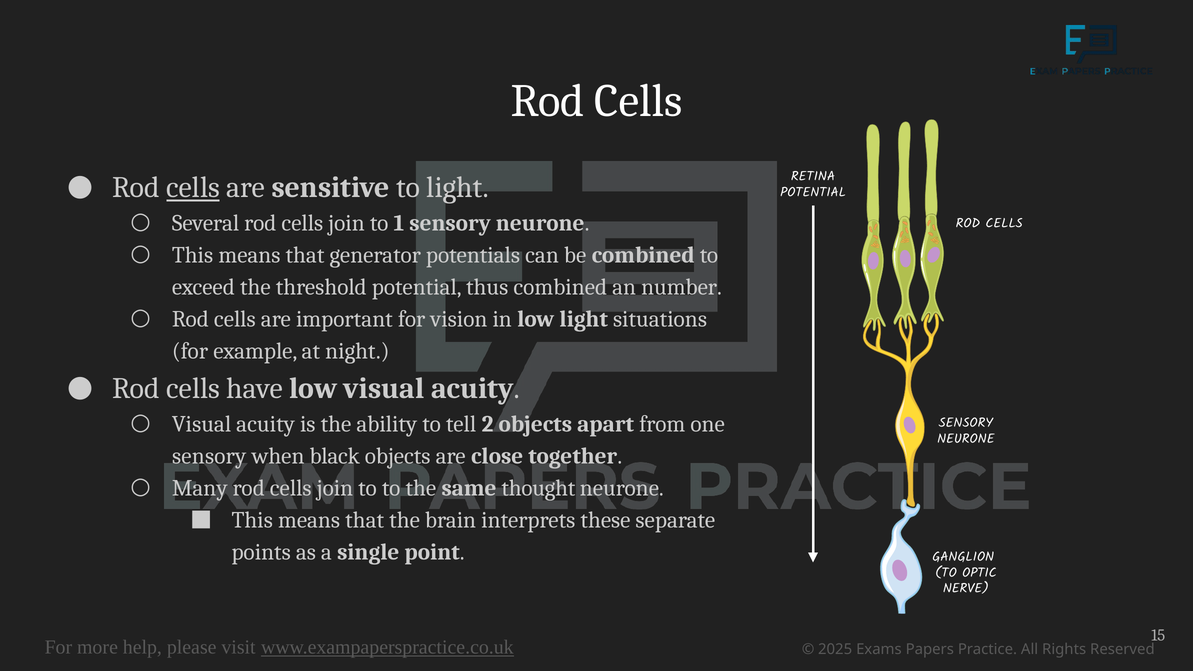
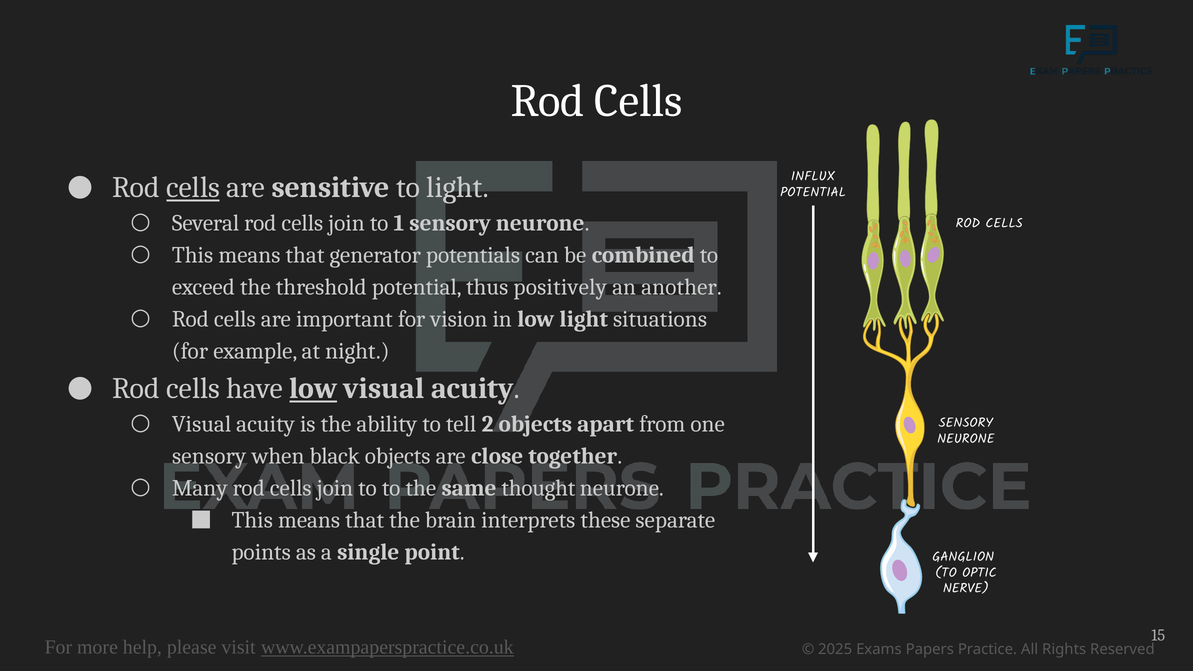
RETINA: RETINA -> INFLUX
thus combined: combined -> positively
number: number -> another
low at (313, 389) underline: none -> present
